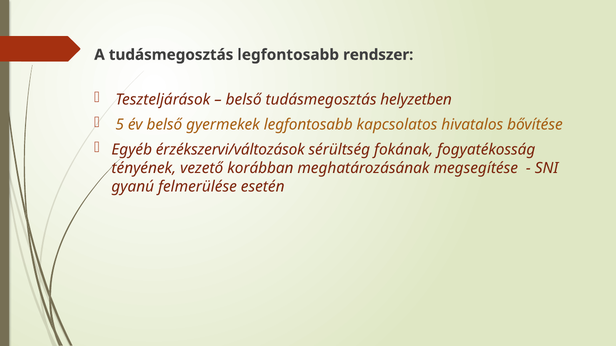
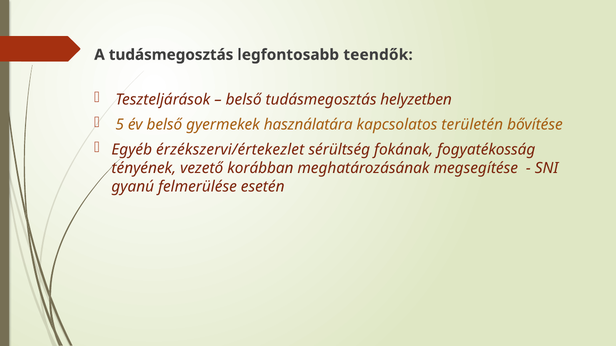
rendszer: rendszer -> teendők
gyermekek legfontosabb: legfontosabb -> használatára
hivatalos: hivatalos -> területén
érzékszervi/változások: érzékszervi/változások -> érzékszervi/értekezlet
